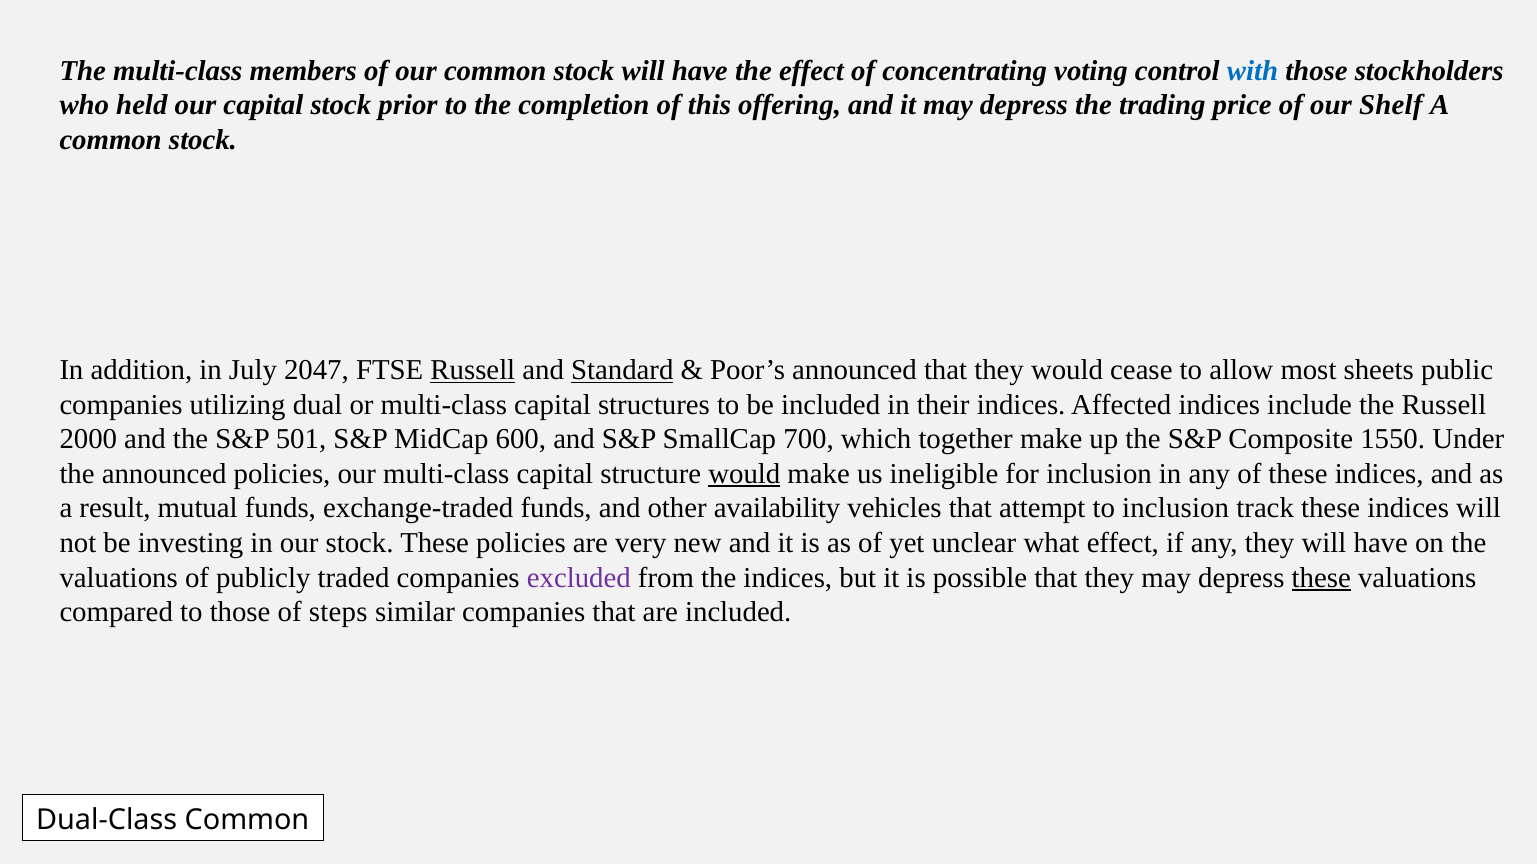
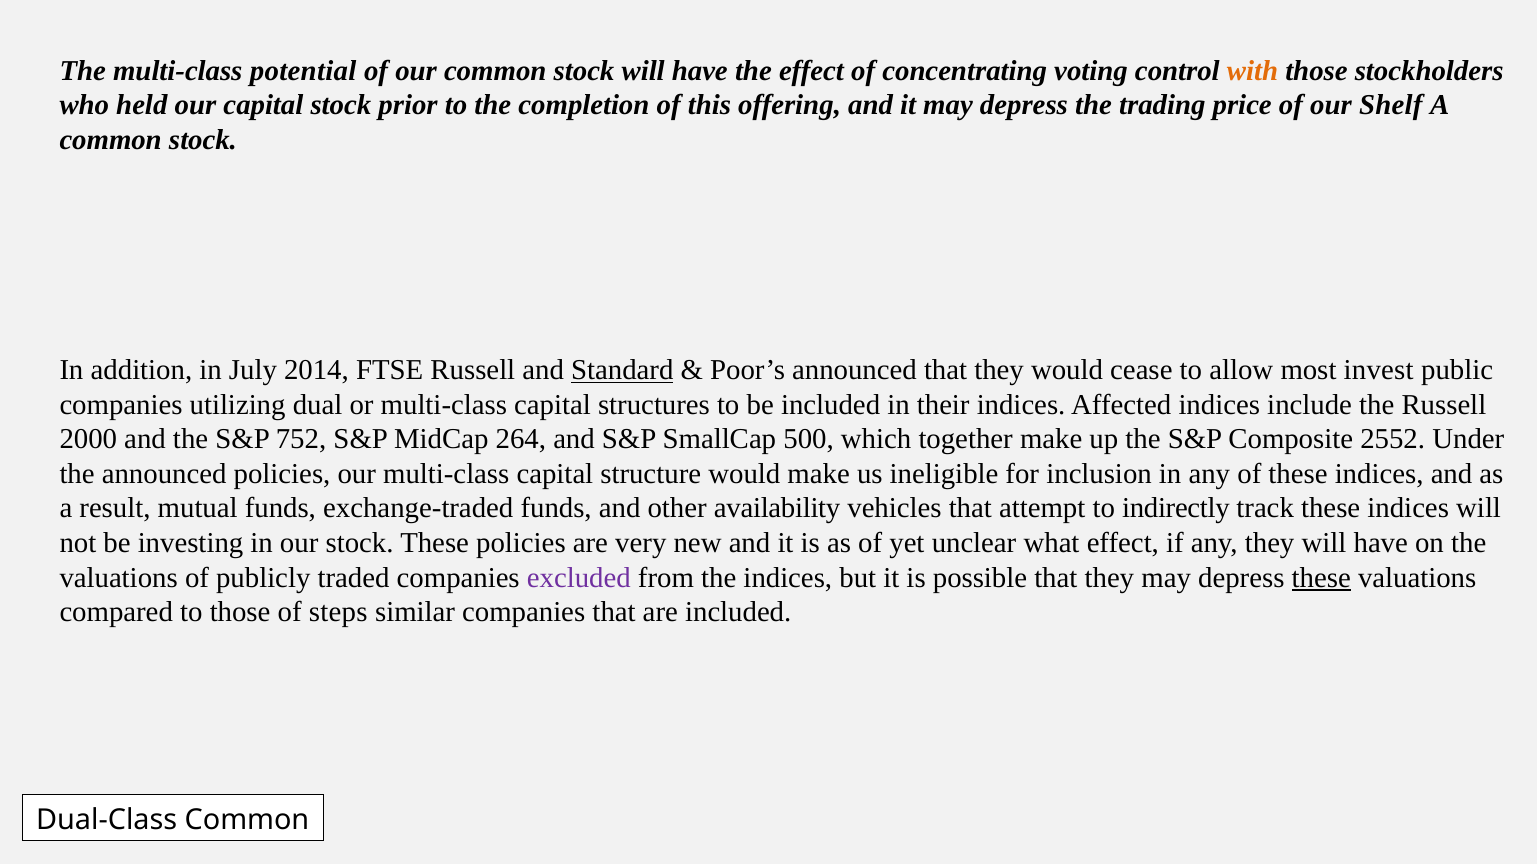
members: members -> potential
with colour: blue -> orange
2047: 2047 -> 2014
Russell at (473, 370) underline: present -> none
sheets: sheets -> invest
501: 501 -> 752
600: 600 -> 264
700: 700 -> 500
1550: 1550 -> 2552
would at (744, 474) underline: present -> none
to inclusion: inclusion -> indirectly
